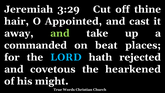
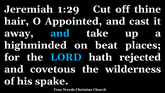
3:29: 3:29 -> 1:29
and at (60, 33) colour: light green -> light blue
commanded: commanded -> highminded
hearkened: hearkened -> wilderness
might: might -> spake
